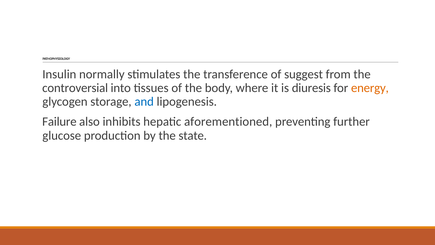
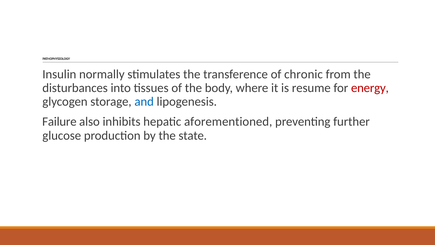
suggest: suggest -> chronic
controversial: controversial -> disturbances
diuresis: diuresis -> resume
energy colour: orange -> red
